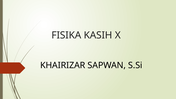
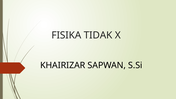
KASIH: KASIH -> TIDAK
